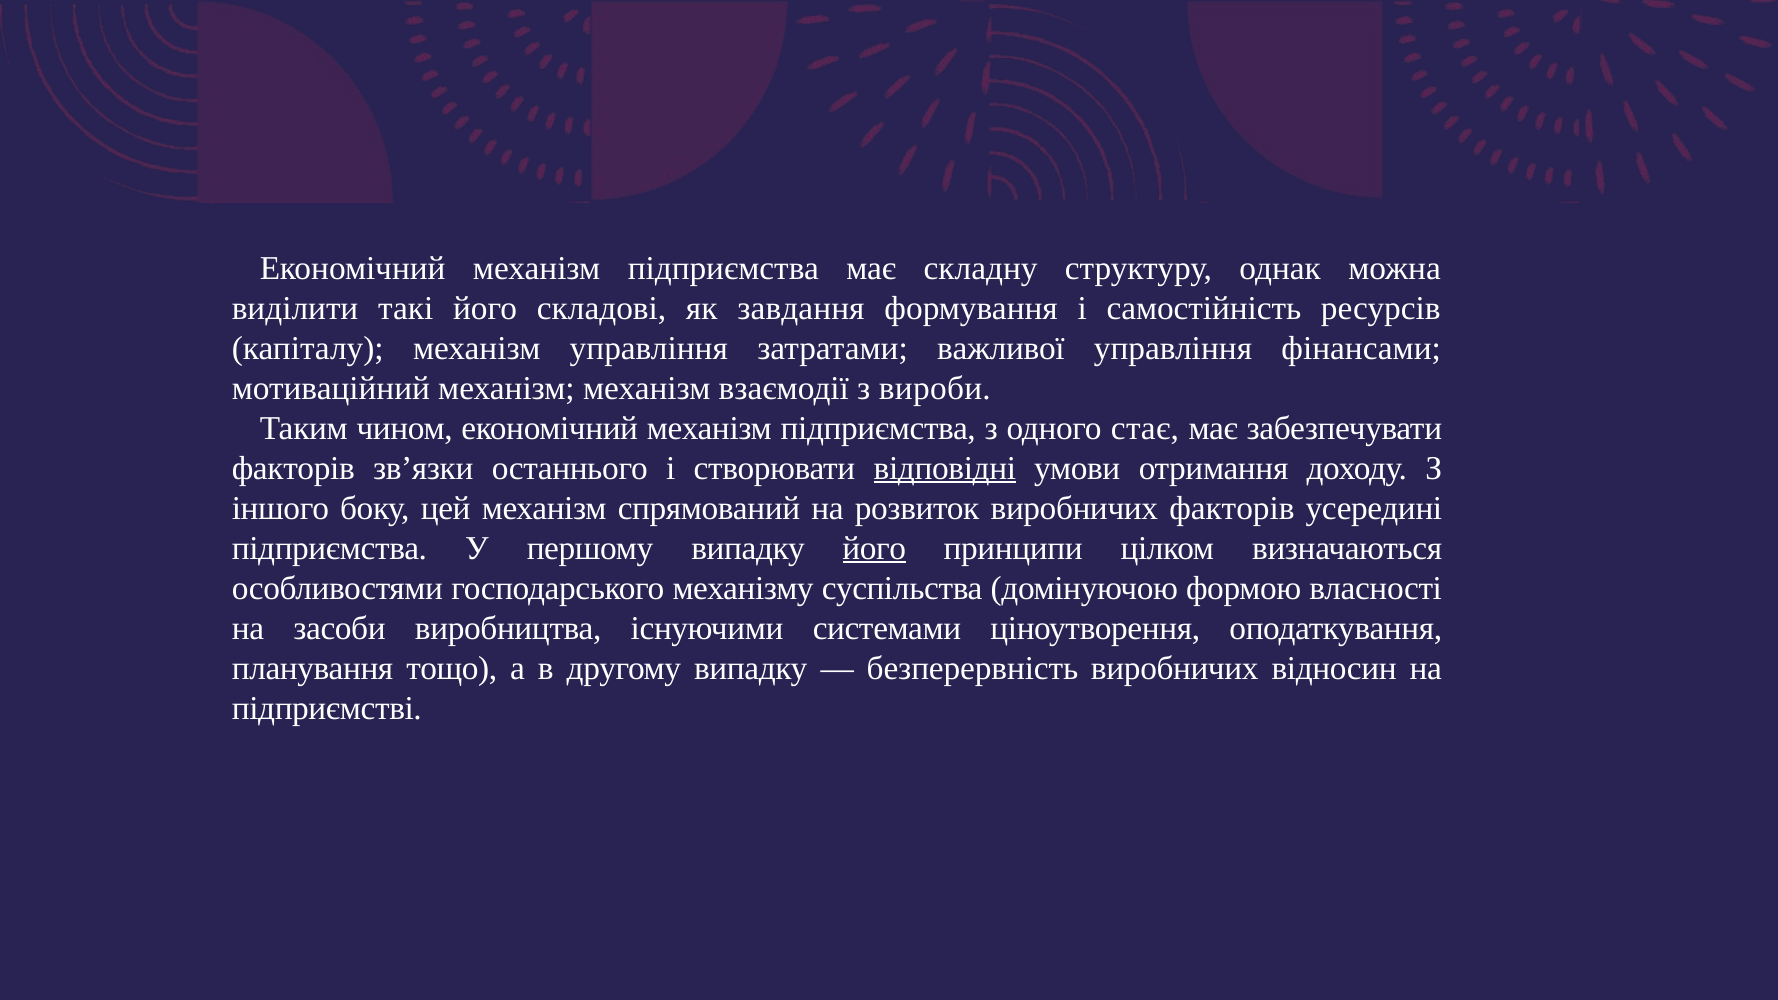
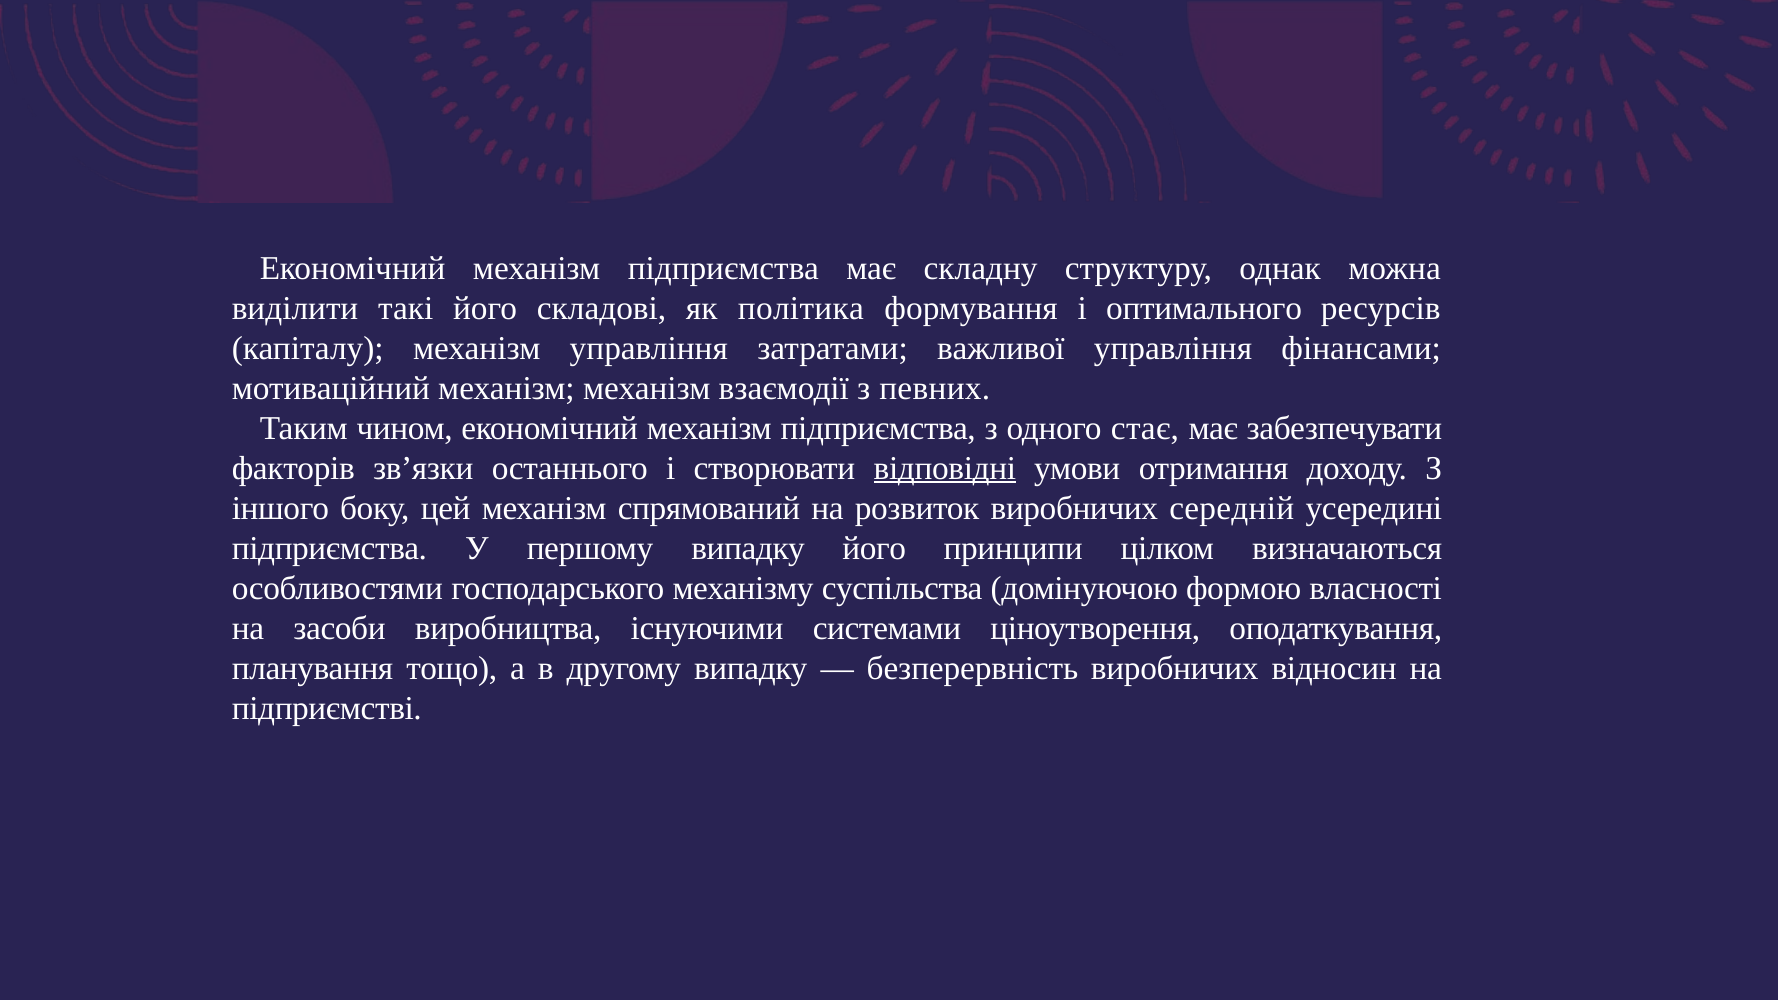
завдання: завдання -> політика
самостійність: самостійність -> оптимального
вироби: вироби -> певних
виробничих факторів: факторів -> середній
його at (874, 548) underline: present -> none
